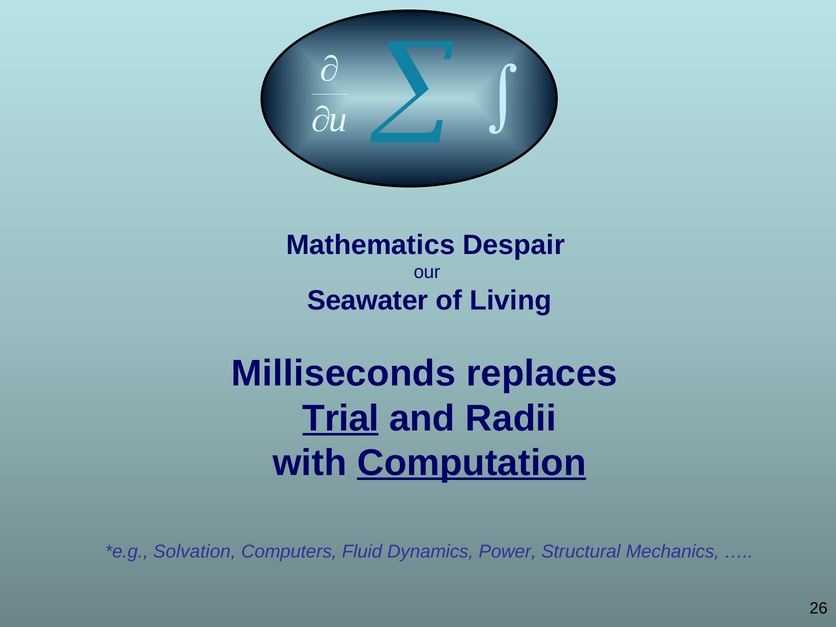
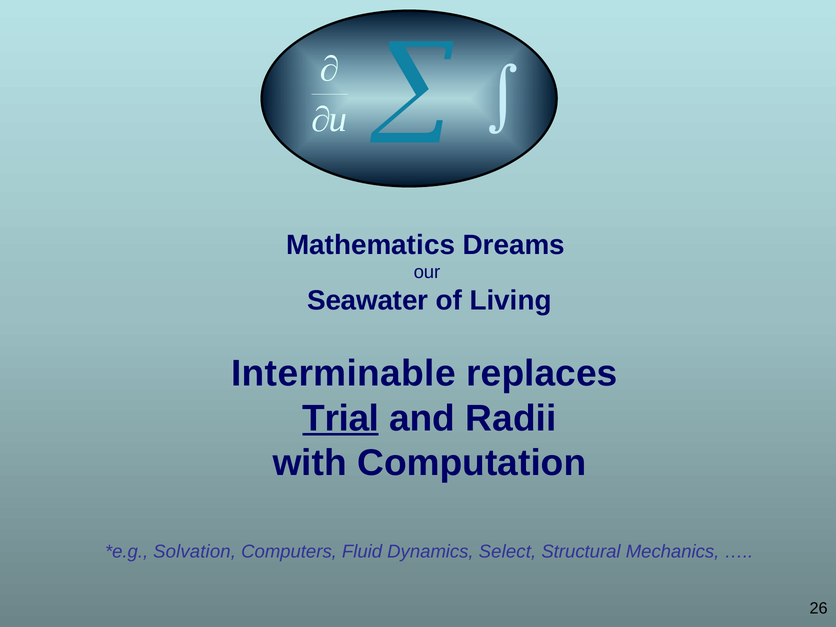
Despair: Despair -> Dreams
Milliseconds: Milliseconds -> Interminable
Computation underline: present -> none
Power: Power -> Select
